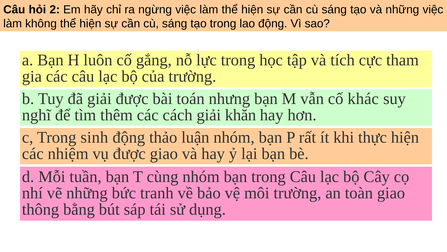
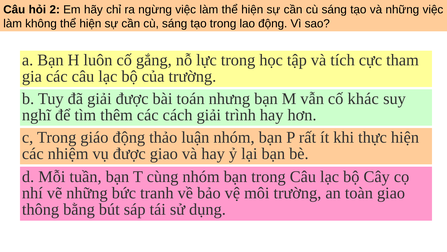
khăn: khăn -> trình
sinh: sinh -> giáo
